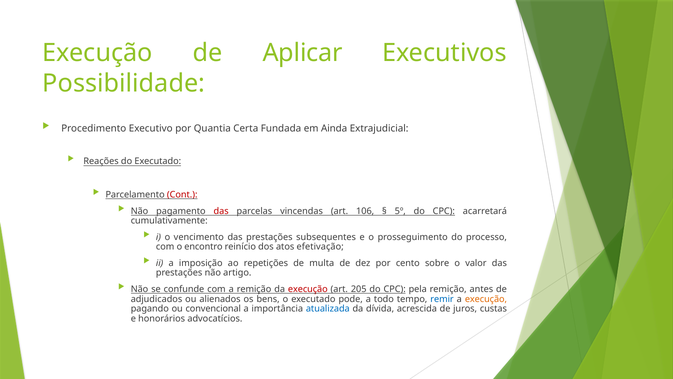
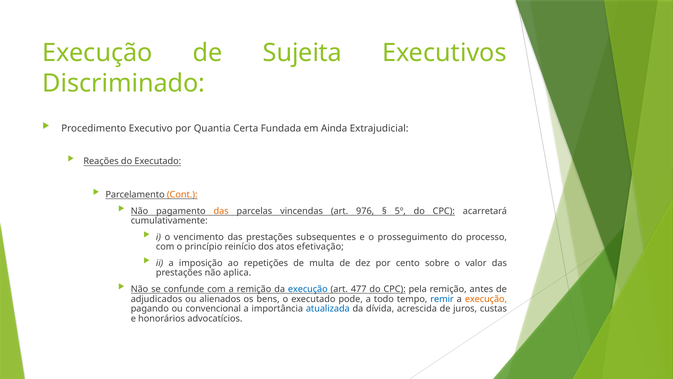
Aplicar: Aplicar -> Sujeita
Possibilidade: Possibilidade -> Discriminado
Cont colour: red -> orange
das at (221, 211) colour: red -> orange
106: 106 -> 976
encontro: encontro -> princípio
artigo: artigo -> aplica
execução at (308, 289) colour: red -> blue
205: 205 -> 477
